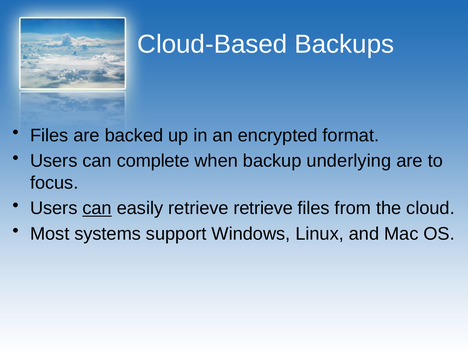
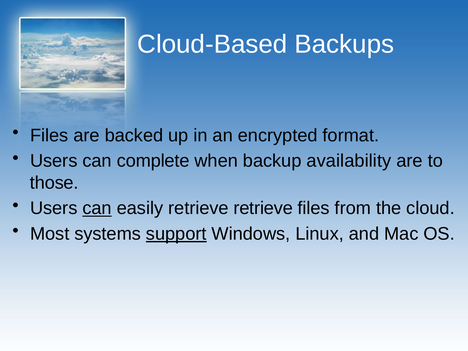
underlying: underlying -> availability
focus: focus -> those
support underline: none -> present
